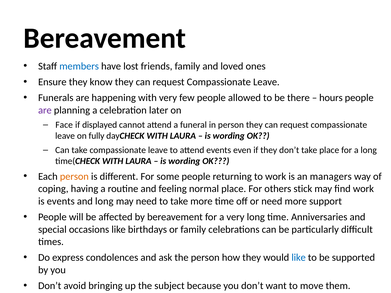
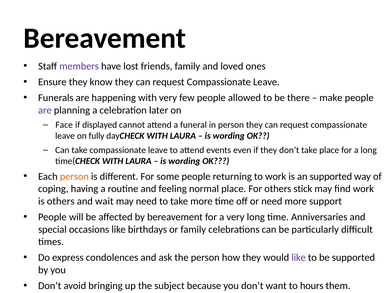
members colour: blue -> purple
hours: hours -> make
an managers: managers -> supported
is events: events -> others
and long: long -> wait
like at (299, 258) colour: blue -> purple
move: move -> hours
